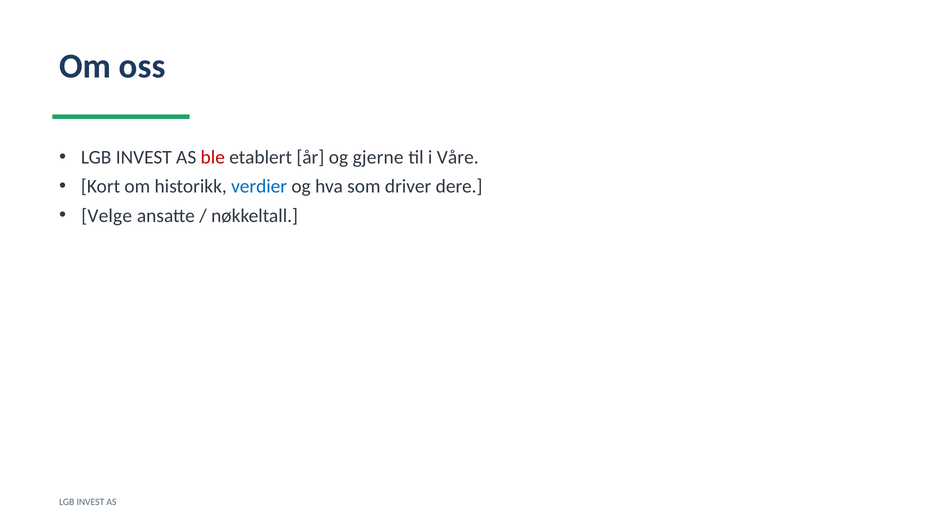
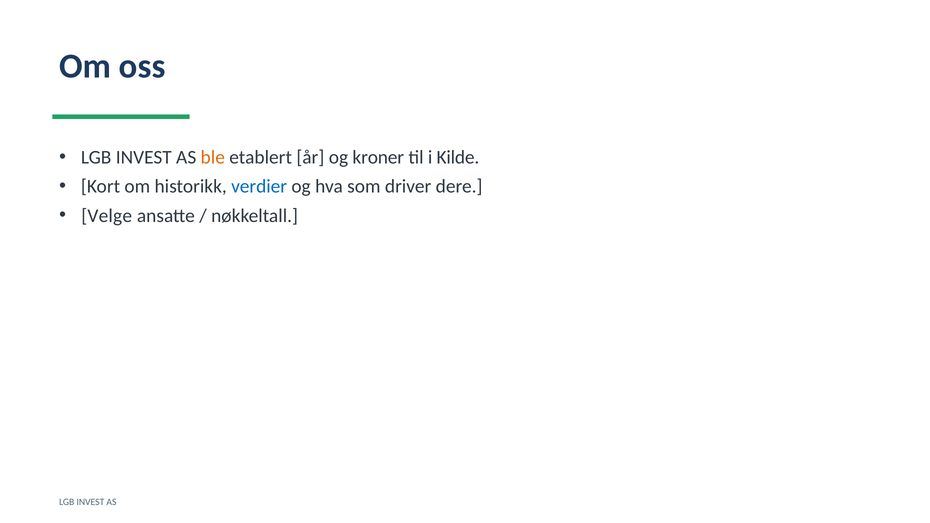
ble colour: red -> orange
gjerne: gjerne -> kroner
Våre: Våre -> Kilde
